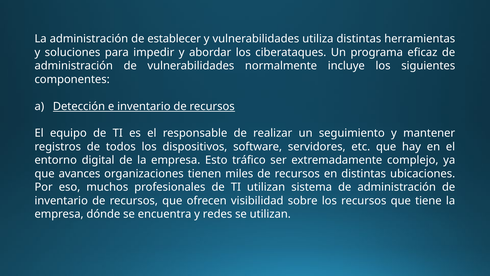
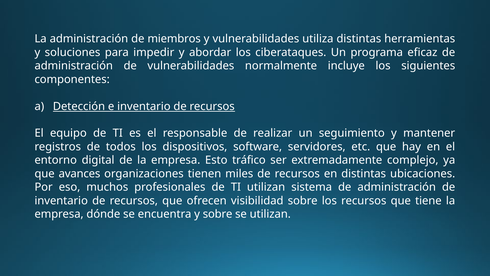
establecer: establecer -> miembros
y redes: redes -> sobre
